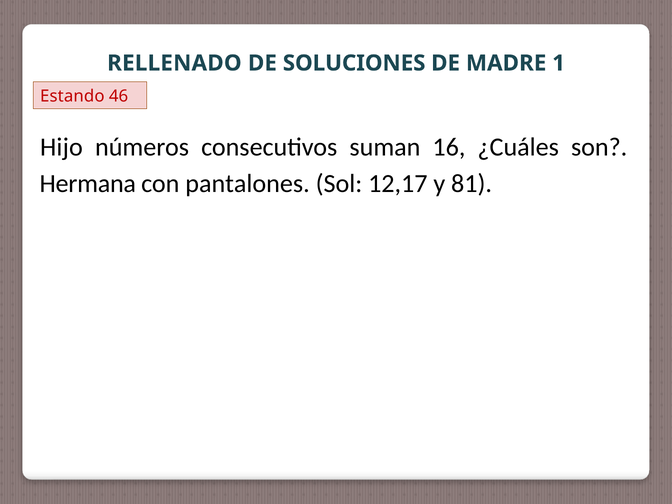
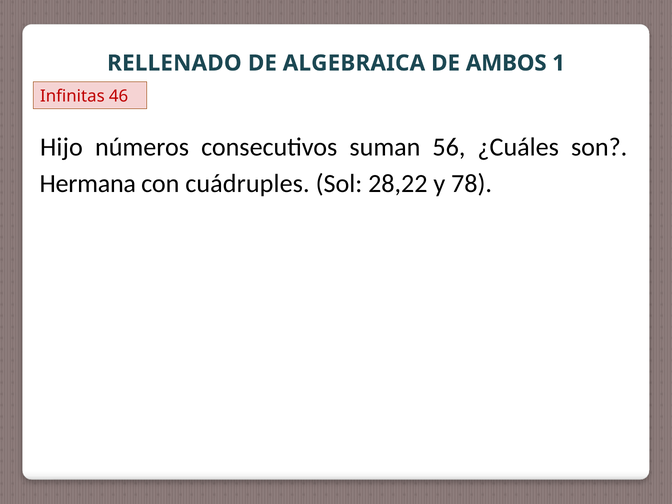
SOLUCIONES: SOLUCIONES -> ALGEBRAICA
MADRE: MADRE -> AMBOS
Estando: Estando -> Infinitas
16: 16 -> 56
pantalones: pantalones -> cuádruples
12,17: 12,17 -> 28,22
81: 81 -> 78
